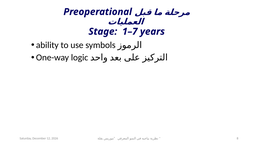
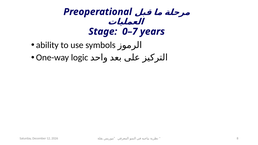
1–7: 1–7 -> 0–7
